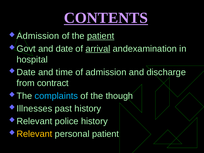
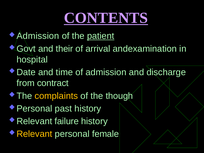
and date: date -> their
arrival underline: present -> none
complaints colour: light blue -> yellow
Illnesses at (34, 109): Illnesses -> Personal
police: police -> failure
personal patient: patient -> female
